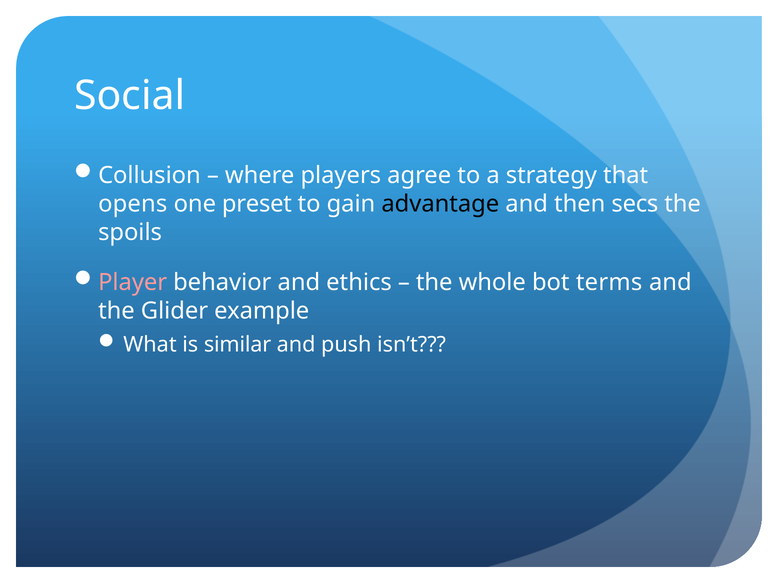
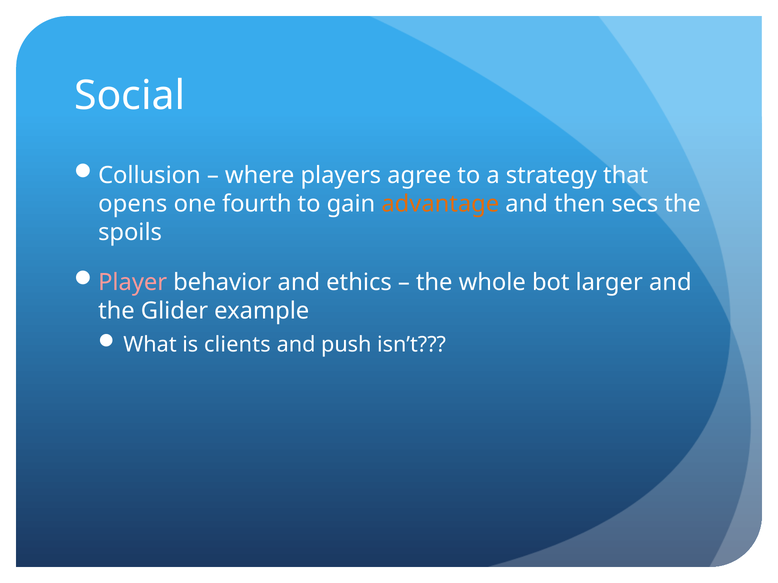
preset: preset -> fourth
advantage colour: black -> orange
terms: terms -> larger
similar: similar -> clients
